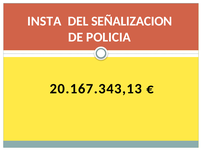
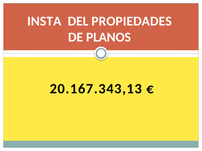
SEÑALIZACION: SEÑALIZACION -> PROPIEDADES
POLICIA: POLICIA -> PLANOS
